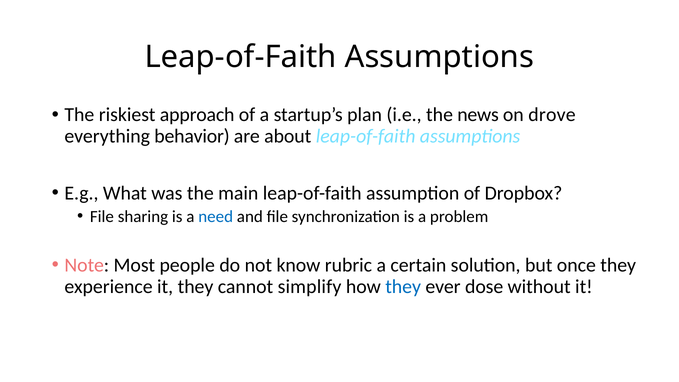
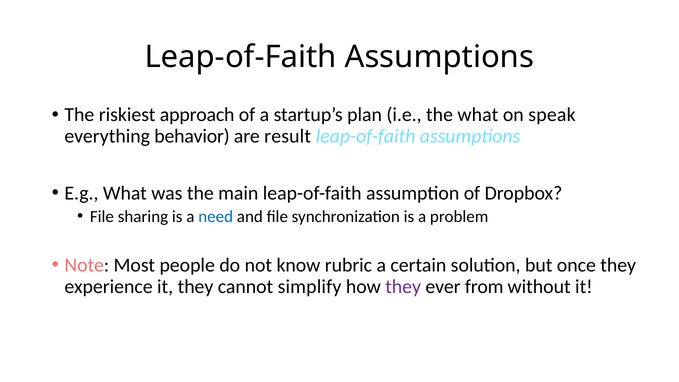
the news: news -> what
drove: drove -> speak
about: about -> result
they at (403, 286) colour: blue -> purple
dose: dose -> from
